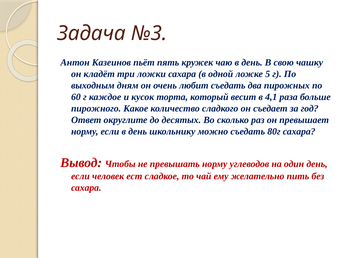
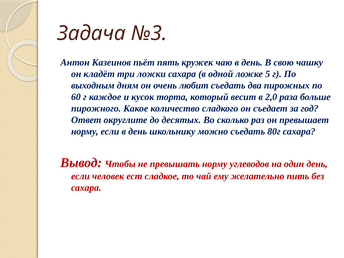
4,1: 4,1 -> 2,0
